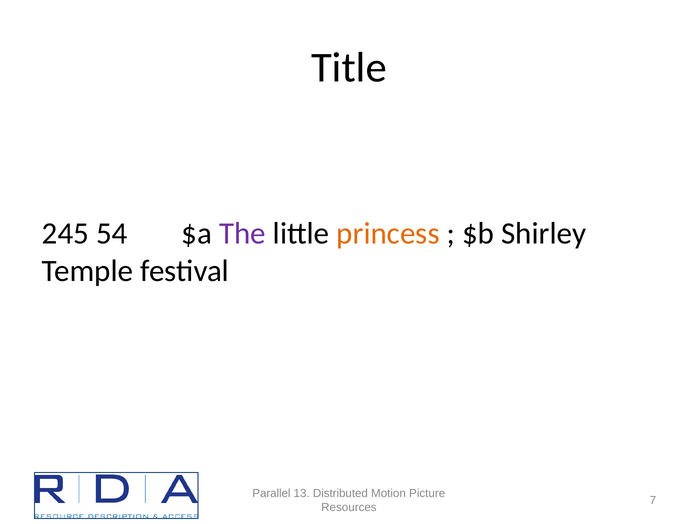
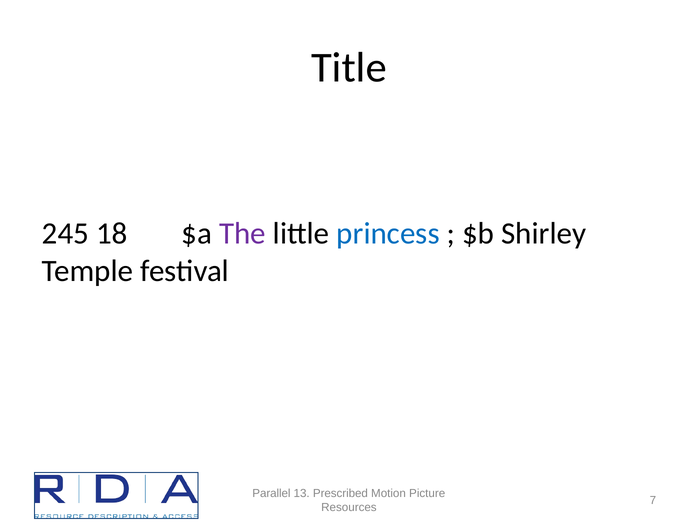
54: 54 -> 18
princess colour: orange -> blue
Distributed: Distributed -> Prescribed
